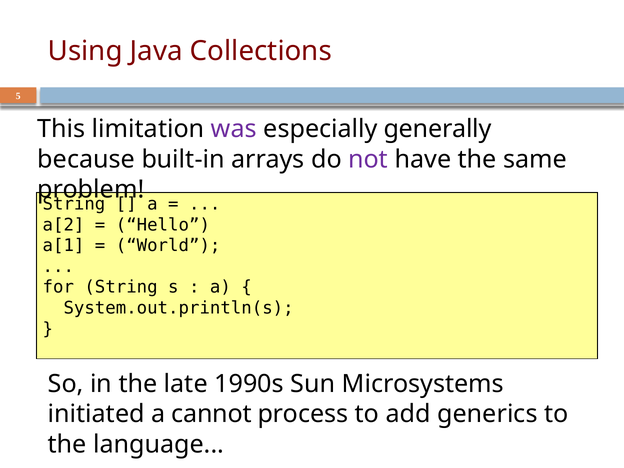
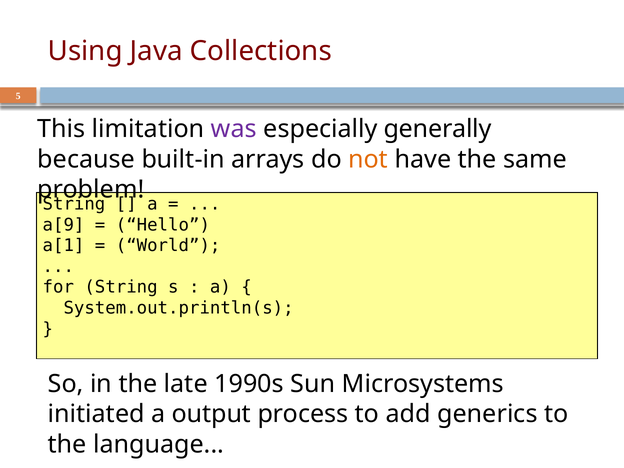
not colour: purple -> orange
a[2: a[2 -> a[9
cannot: cannot -> output
